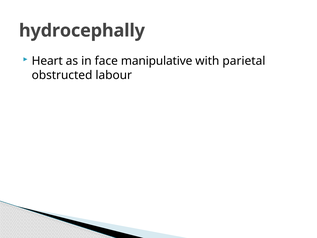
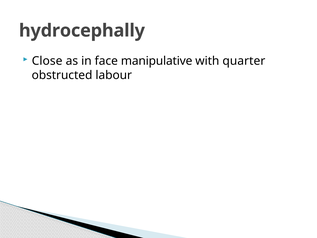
Heart: Heart -> Close
parietal: parietal -> quarter
